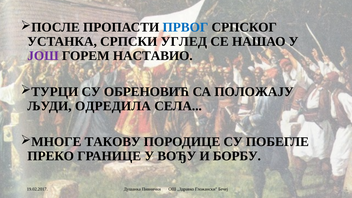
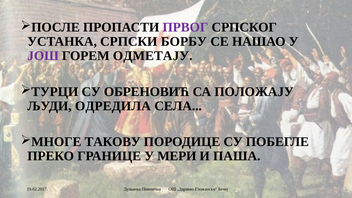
ПРВОГ colour: blue -> purple
УГЛЕД: УГЛЕД -> БОРБУ
НАСТАВИО: НАСТАВИО -> ОДМЕТАЈУ
ВОЂУ: ВОЂУ -> МЕРИ
БОРБУ: БОРБУ -> ПАША
